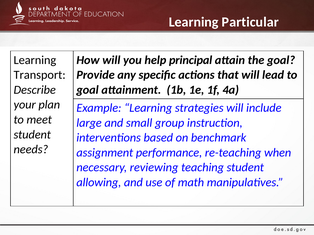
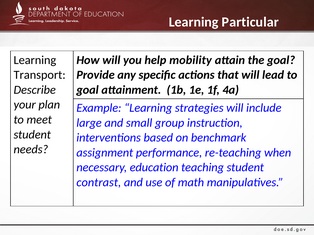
principal: principal -> mobility
reviewing: reviewing -> education
allowing: allowing -> contrast
